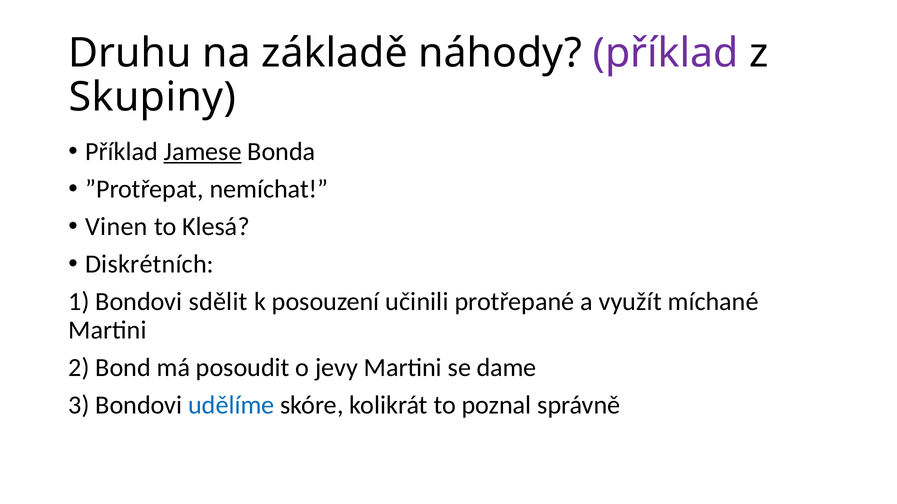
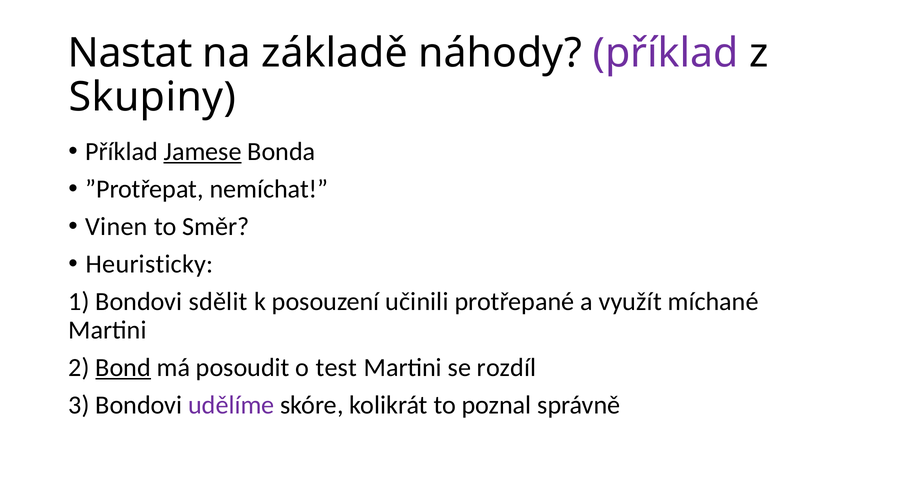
Druhu: Druhu -> Nastat
Klesá: Klesá -> Směr
Diskrétních: Diskrétních -> Heuristicky
Bond underline: none -> present
jevy: jevy -> test
dame: dame -> rozdíl
udělíme colour: blue -> purple
